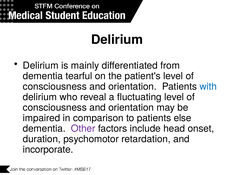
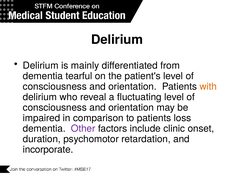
with colour: blue -> orange
else: else -> loss
head: head -> clinic
